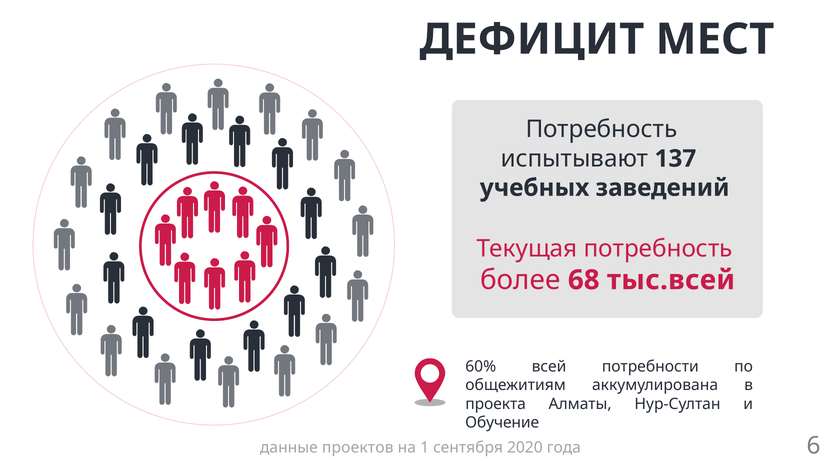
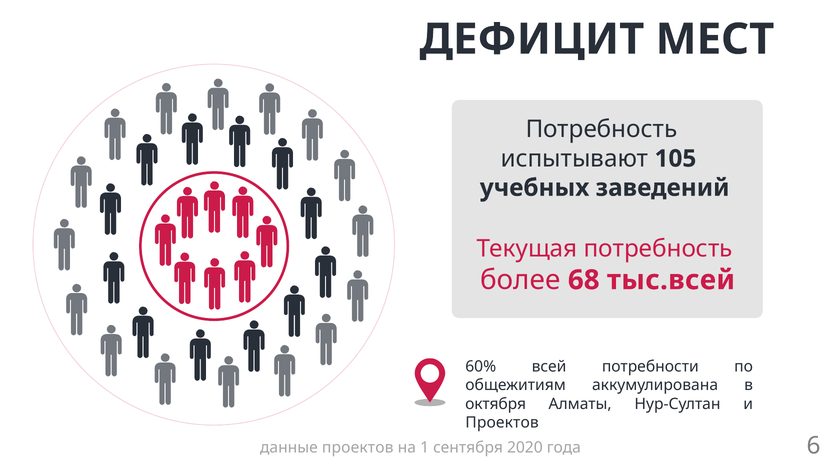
137: 137 -> 105
проекта: проекта -> октября
Обучение at (502, 423): Обучение -> Проектов
